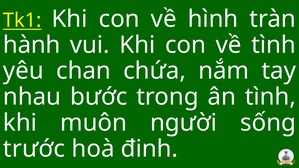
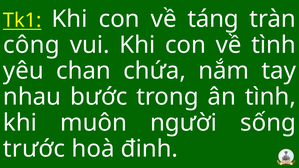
hình: hình -> táng
hành: hành -> công
